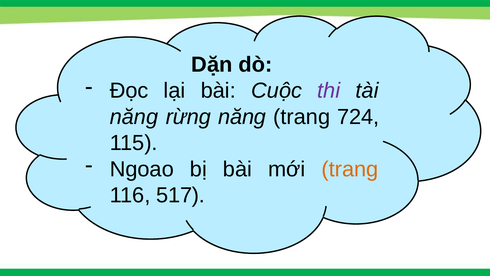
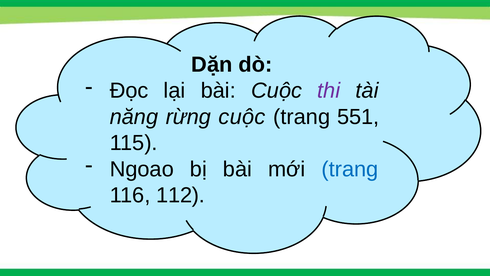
rừng năng: năng -> cuộc
724: 724 -> 551
trang at (350, 169) colour: orange -> blue
517: 517 -> 112
